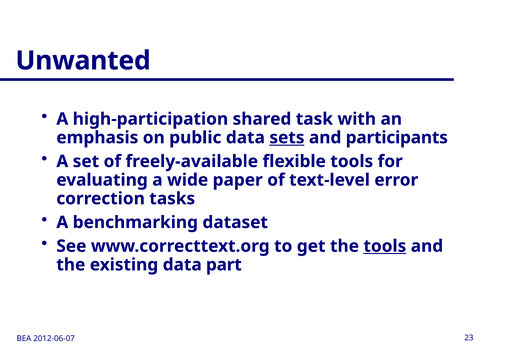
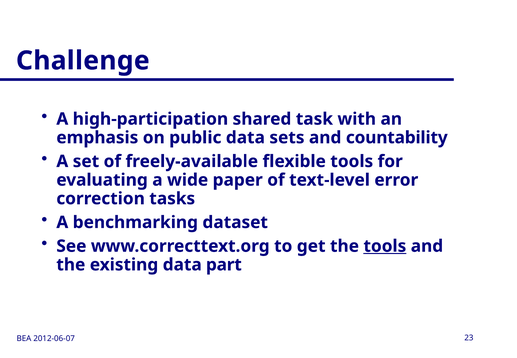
Unwanted: Unwanted -> Challenge
sets underline: present -> none
participants: participants -> countability
